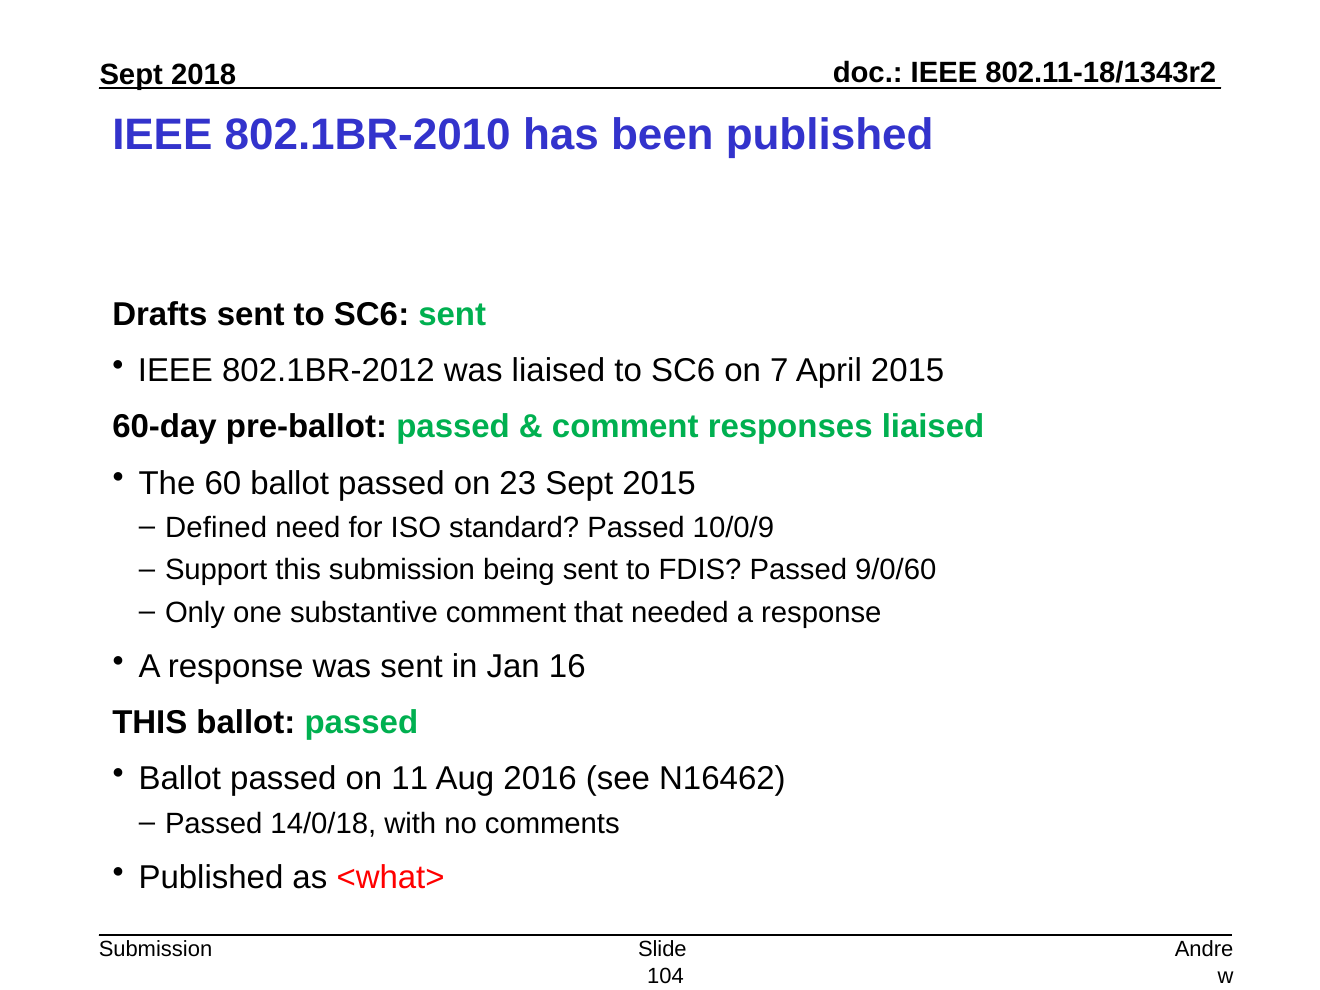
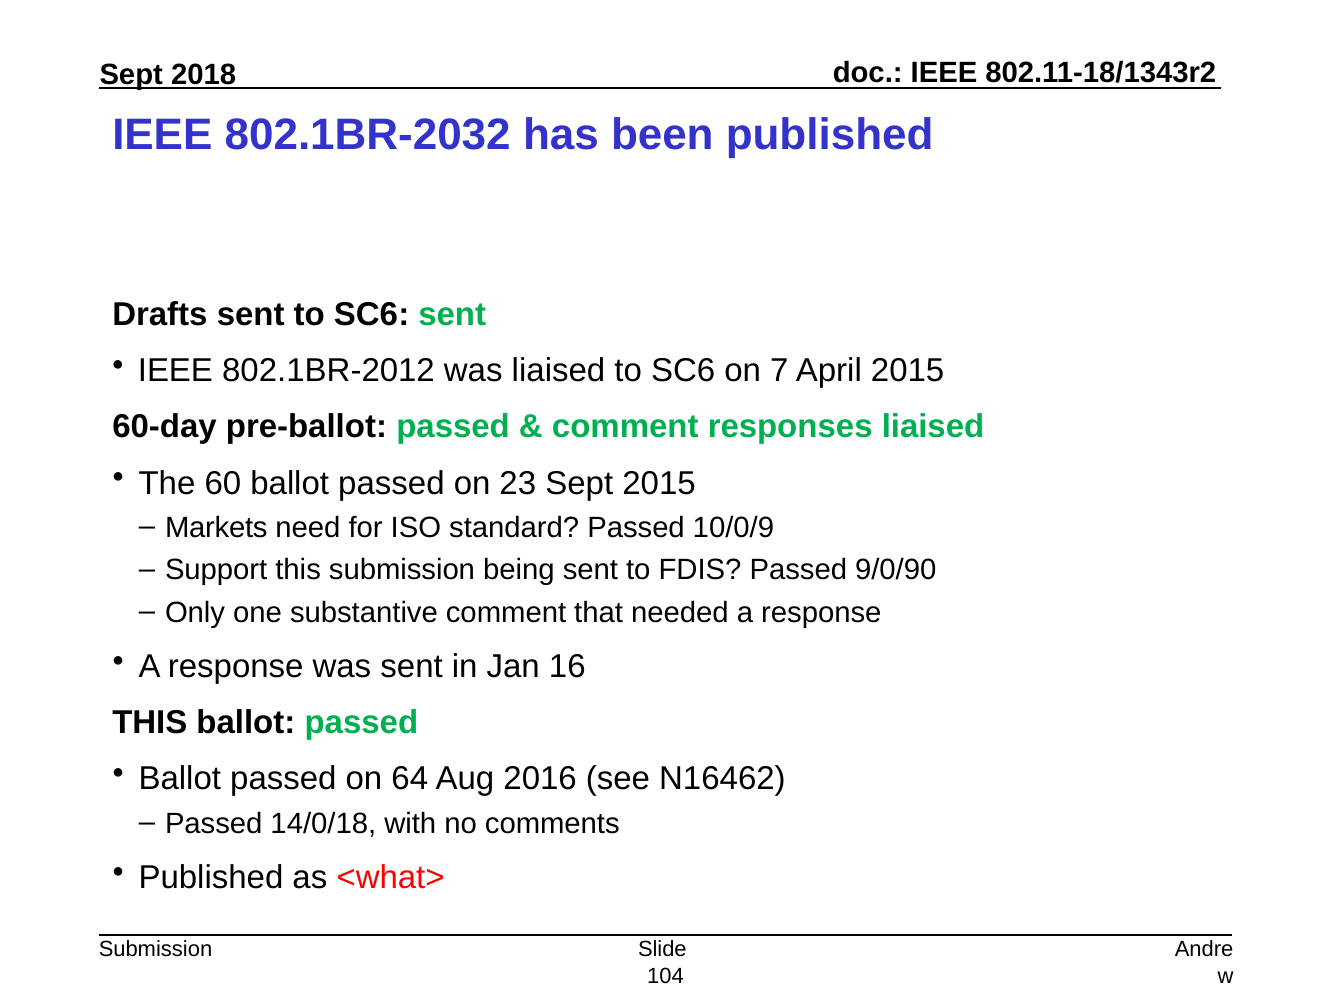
802.1BR-2010: 802.1BR-2010 -> 802.1BR-2032
Defined: Defined -> Markets
9/0/60: 9/0/60 -> 9/0/90
11: 11 -> 64
